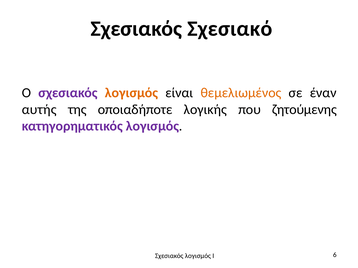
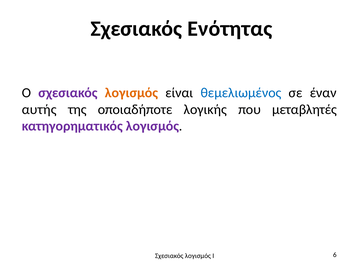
Σχεσιακό: Σχεσιακό -> Ενότητας
θεμελιωμένος colour: orange -> blue
ζητούμενης: ζητούμενης -> μεταβλητές
